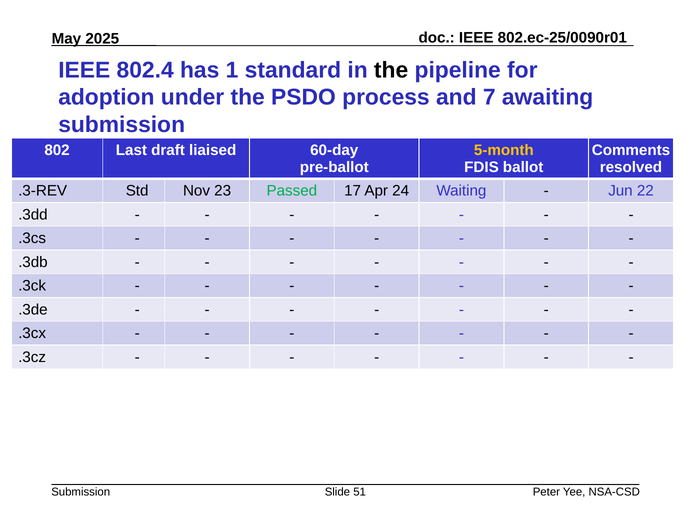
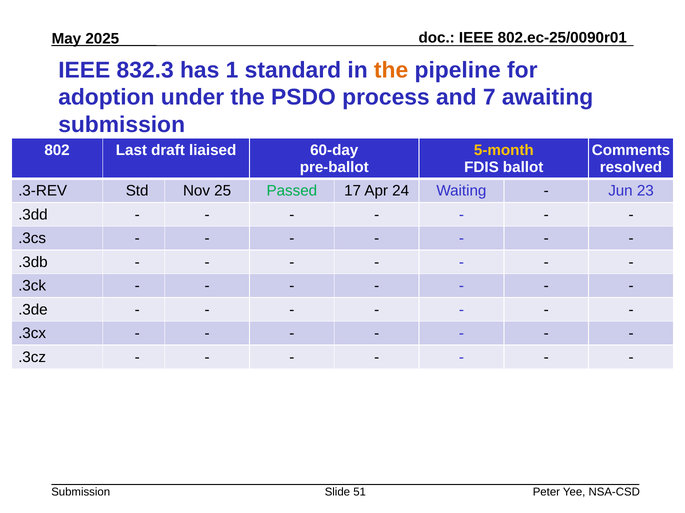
802.4: 802.4 -> 832.3
the at (391, 70) colour: black -> orange
23: 23 -> 25
22: 22 -> 23
